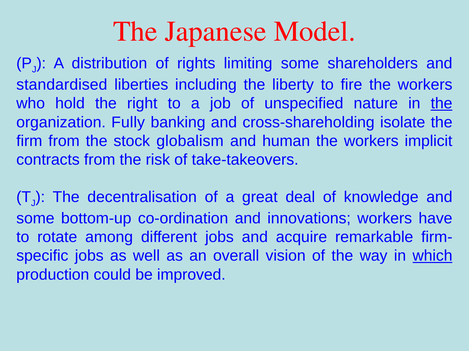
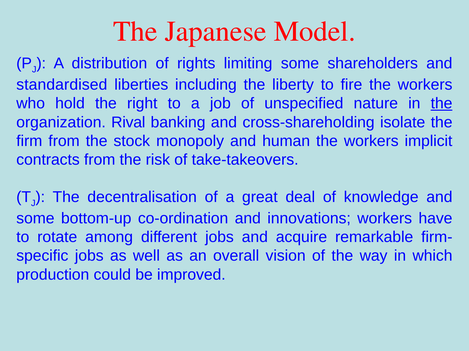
Fully: Fully -> Rival
globalism: globalism -> monopoly
which underline: present -> none
